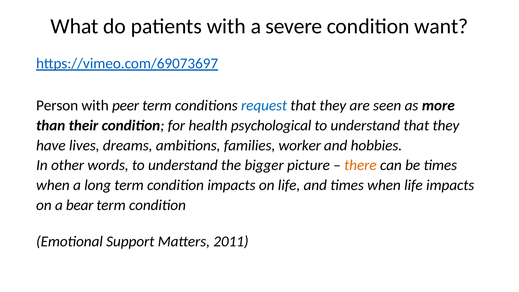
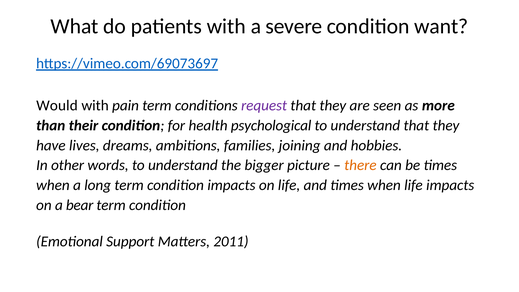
Person: Person -> Would
peer: peer -> pain
request colour: blue -> purple
worker: worker -> joining
